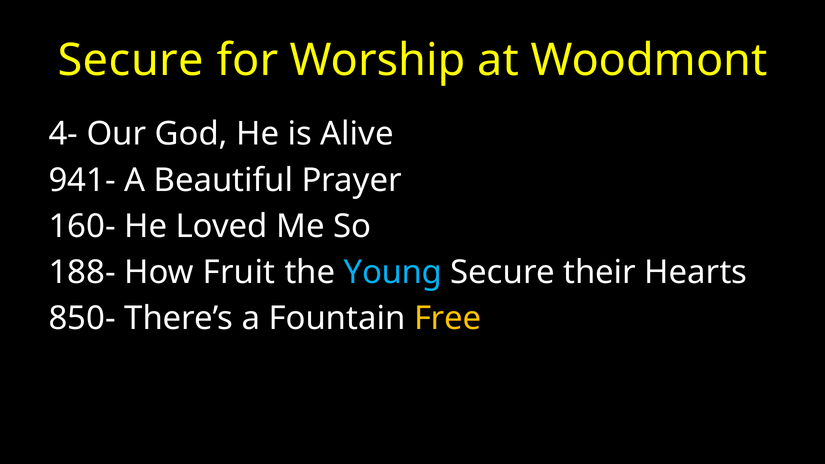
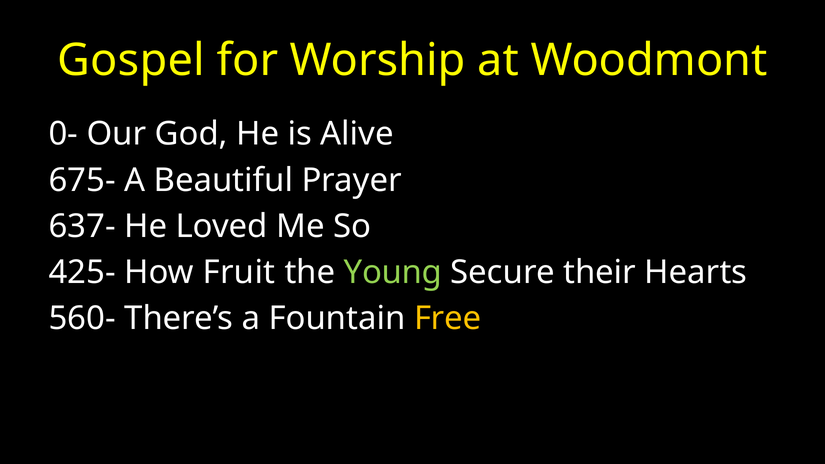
Secure at (131, 60): Secure -> Gospel
4-: 4- -> 0-
941-: 941- -> 675-
160-: 160- -> 637-
188-: 188- -> 425-
Young colour: light blue -> light green
850-: 850- -> 560-
